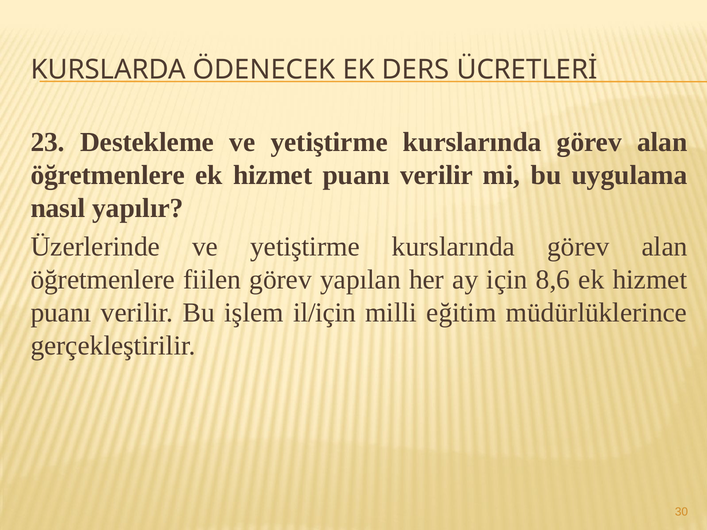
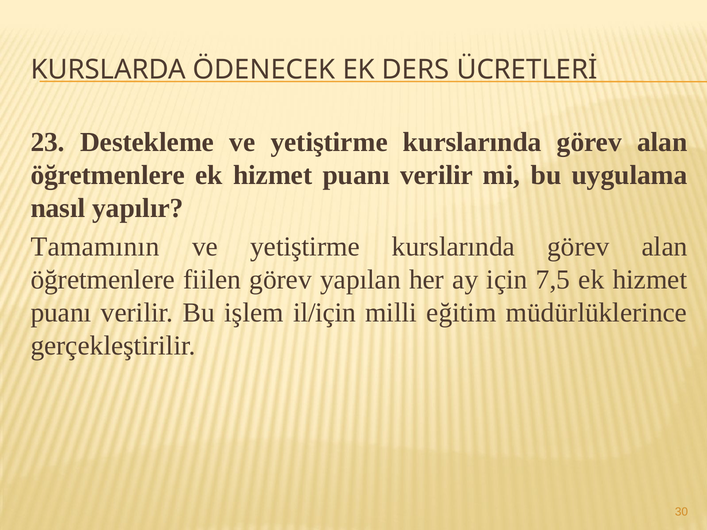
Üzerlerinde: Üzerlerinde -> Tamamının
8,6: 8,6 -> 7,5
